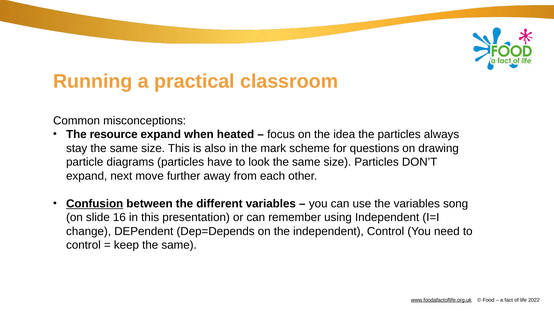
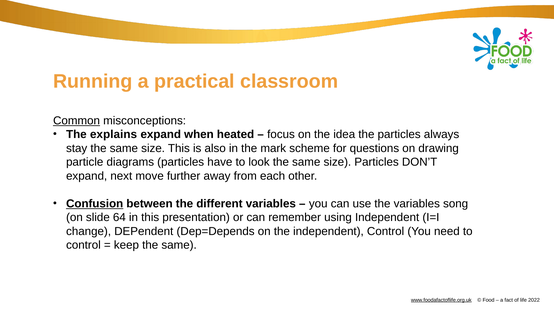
Common underline: none -> present
resource: resource -> explains
16: 16 -> 64
